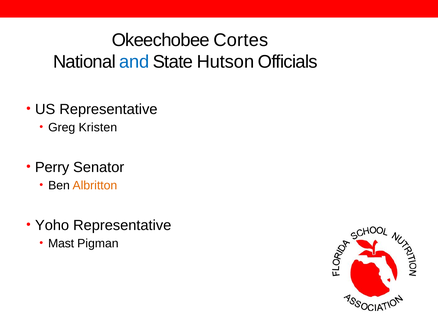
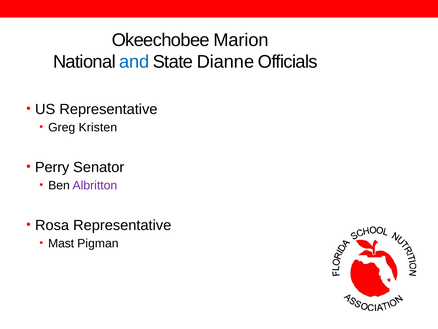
Cortes: Cortes -> Marion
Hutson: Hutson -> Dianne
Albritton colour: orange -> purple
Yoho: Yoho -> Rosa
